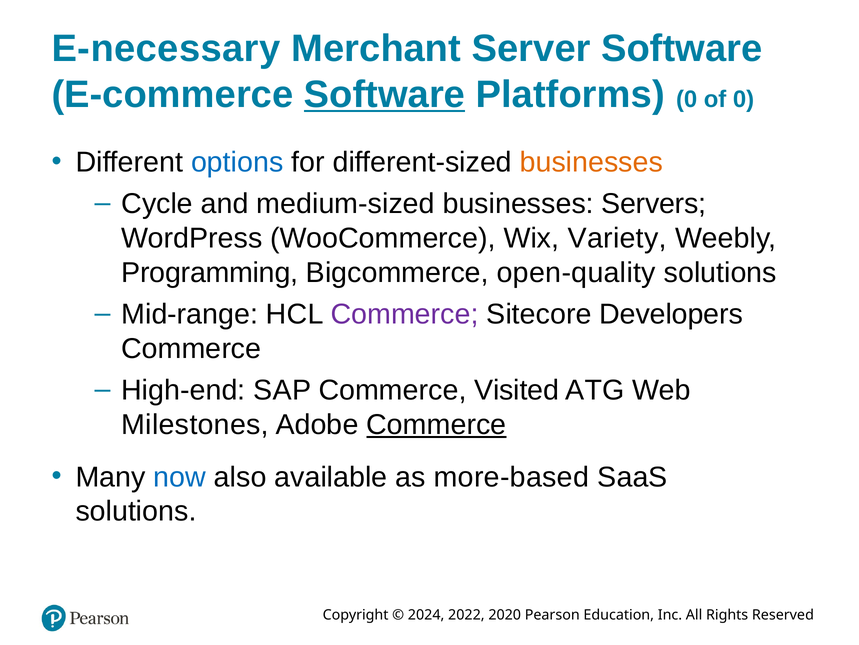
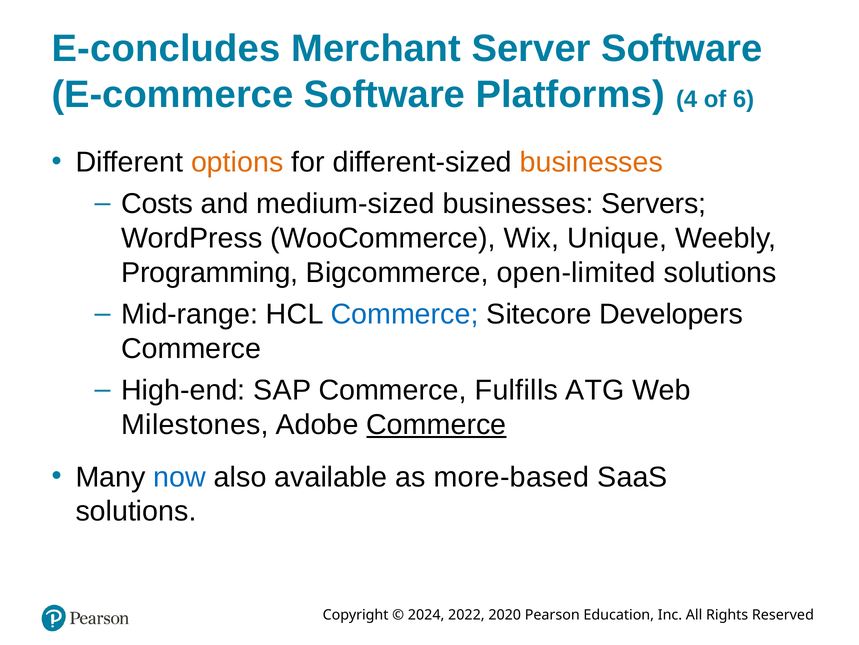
E-necessary: E-necessary -> E-concludes
Software at (385, 94) underline: present -> none
Platforms 0: 0 -> 4
of 0: 0 -> 6
options colour: blue -> orange
Cycle: Cycle -> Costs
Variety: Variety -> Unique
open-quality: open-quality -> open-limited
Commerce at (405, 314) colour: purple -> blue
Visited: Visited -> Fulfills
